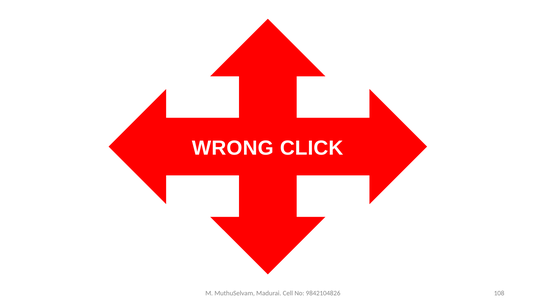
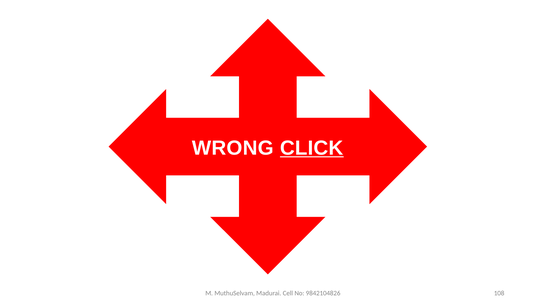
CLICK underline: none -> present
